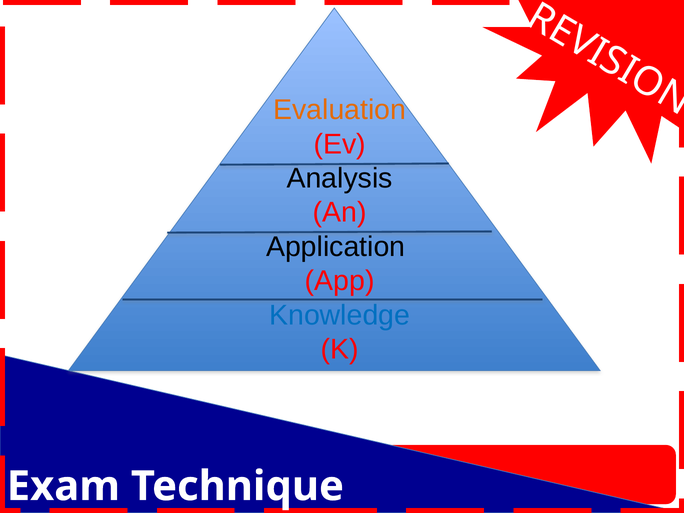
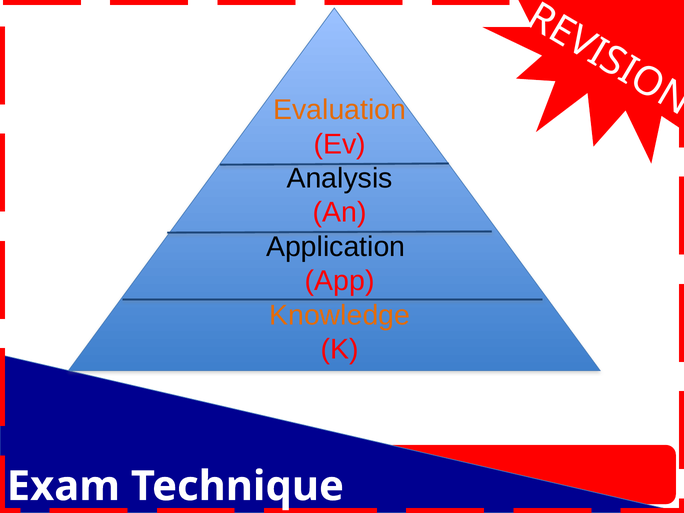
Knowledge colour: blue -> orange
